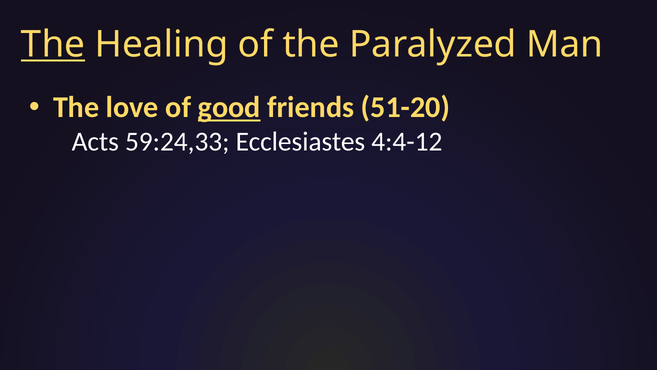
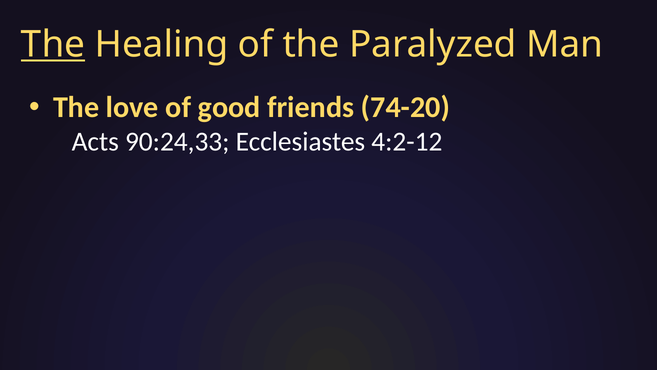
good underline: present -> none
51-20: 51-20 -> 74-20
59:24,33: 59:24,33 -> 90:24,33
4:4-12: 4:4-12 -> 4:2-12
